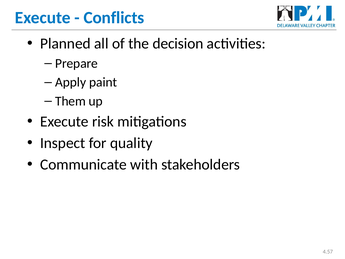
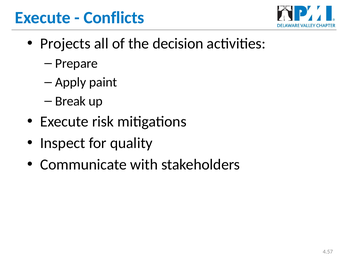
Planned: Planned -> Projects
Them: Them -> Break
